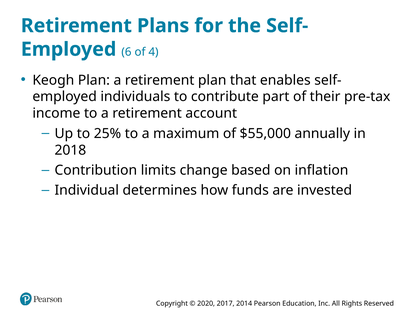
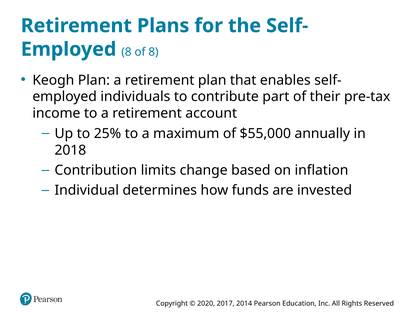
6 at (126, 52): 6 -> 8
of 4: 4 -> 8
